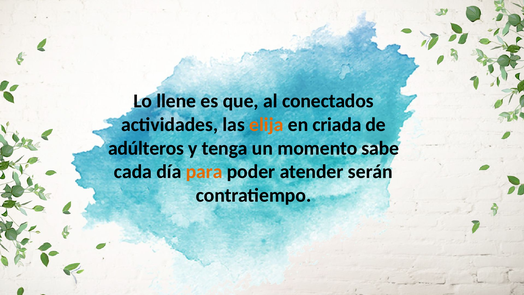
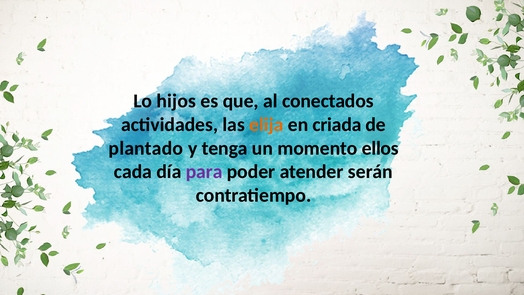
llene: llene -> hijos
adúlteros: adúlteros -> plantado
sabe: sabe -> ellos
para colour: orange -> purple
